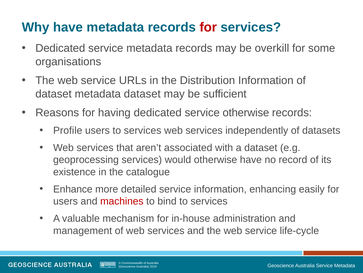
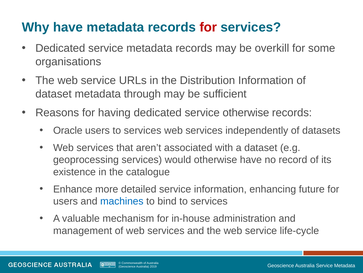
metadata dataset: dataset -> through
Profile: Profile -> Oracle
easily: easily -> future
machines colour: red -> blue
